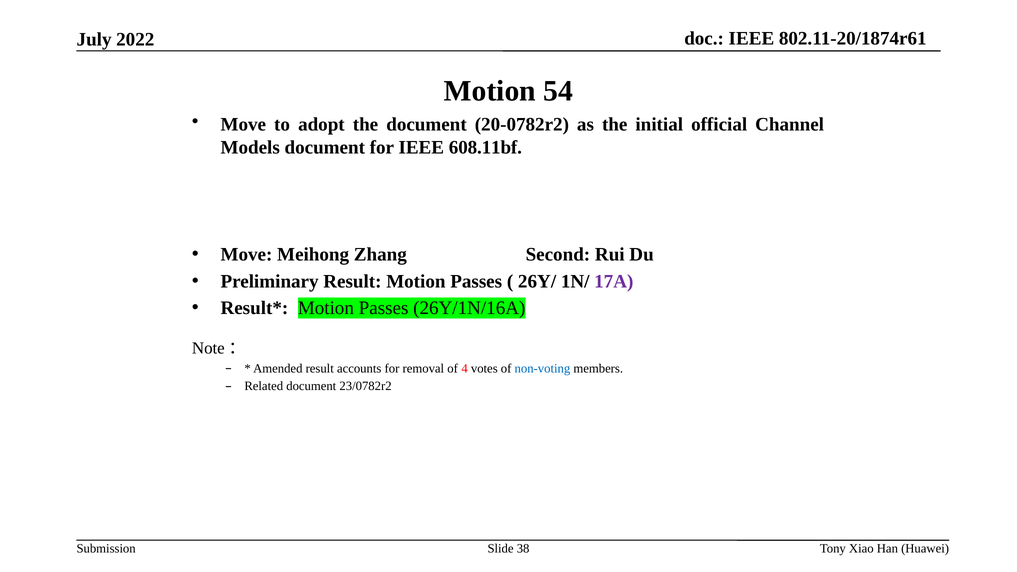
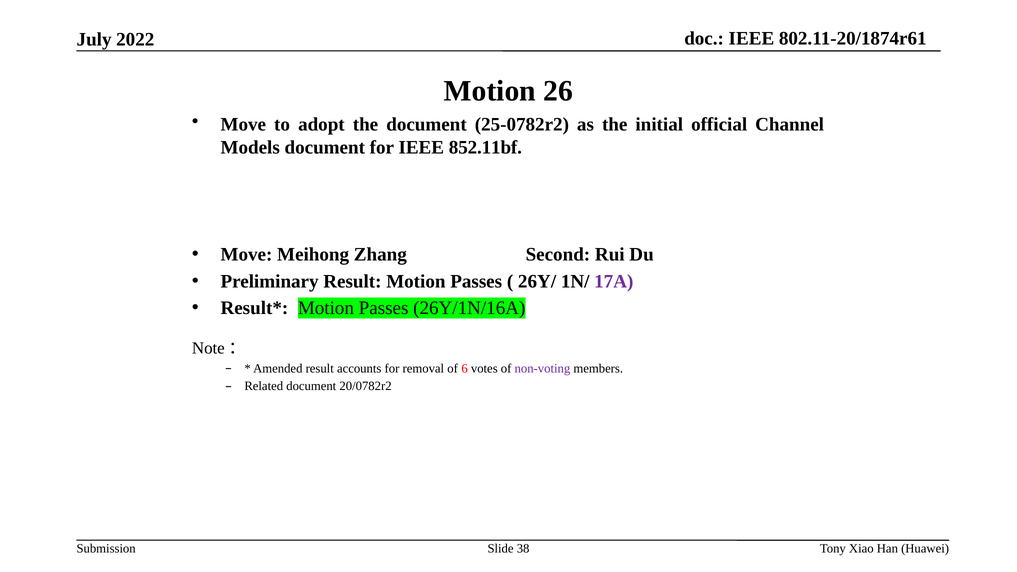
54: 54 -> 26
20-0782r2: 20-0782r2 -> 25-0782r2
608.11bf: 608.11bf -> 852.11bf
4: 4 -> 6
non-voting colour: blue -> purple
23/0782r2: 23/0782r2 -> 20/0782r2
